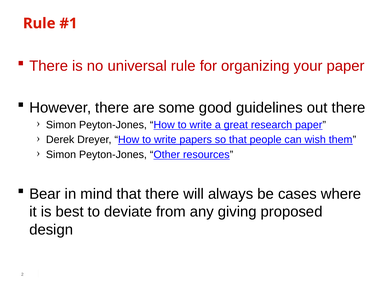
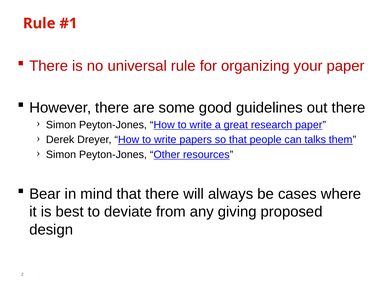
wish: wish -> talks
